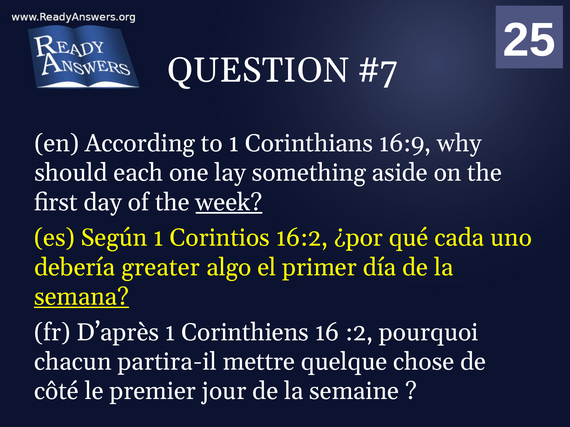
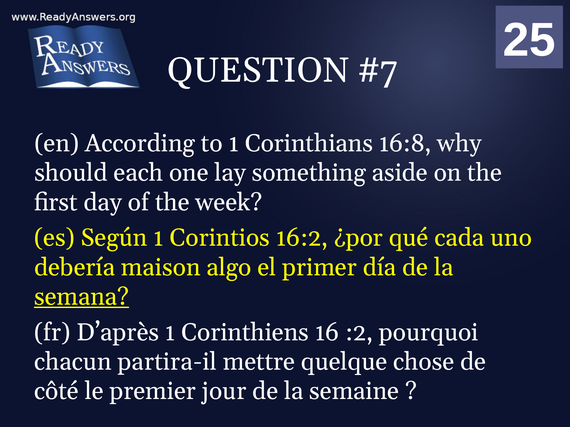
16:9: 16:9 -> 16:8
week underline: present -> none
greater: greater -> maison
